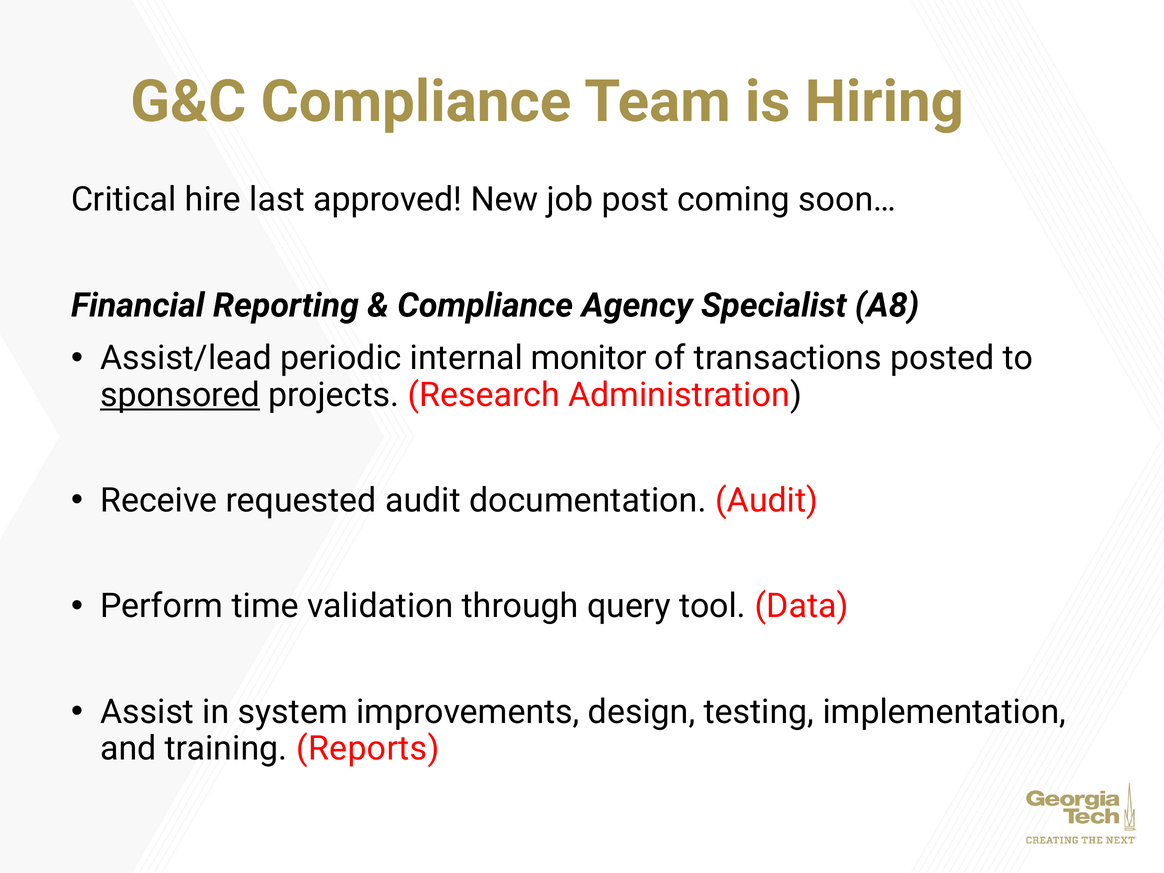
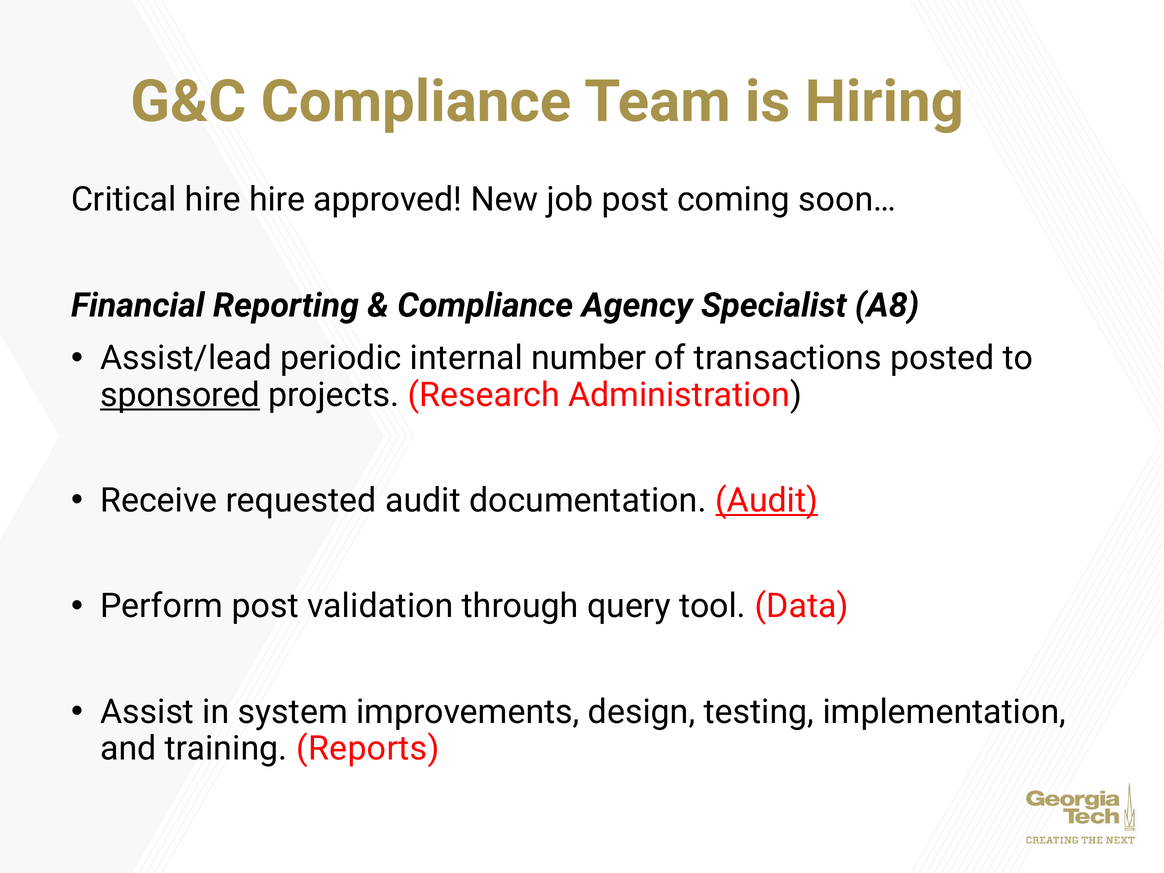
hire last: last -> hire
monitor: monitor -> number
Audit at (767, 501) underline: none -> present
Perform time: time -> post
